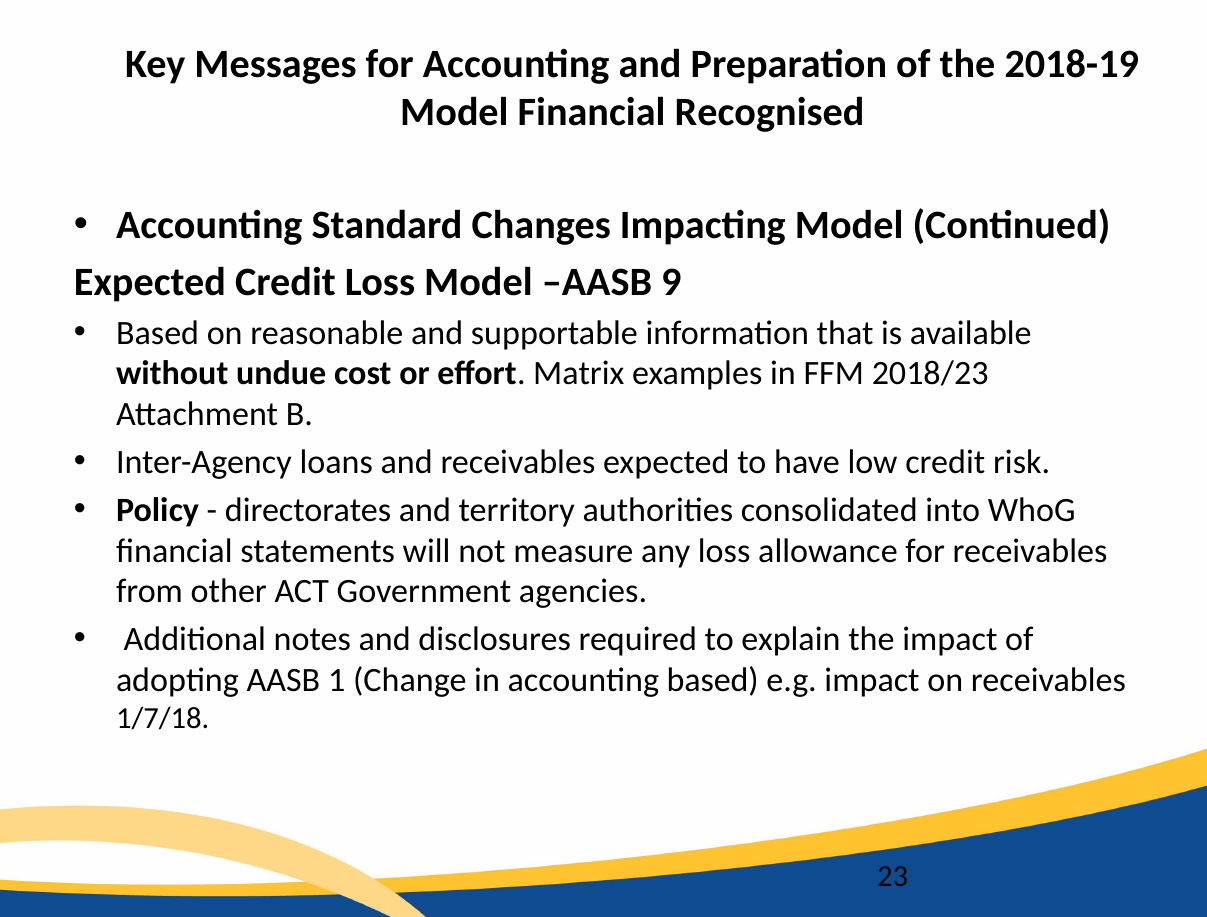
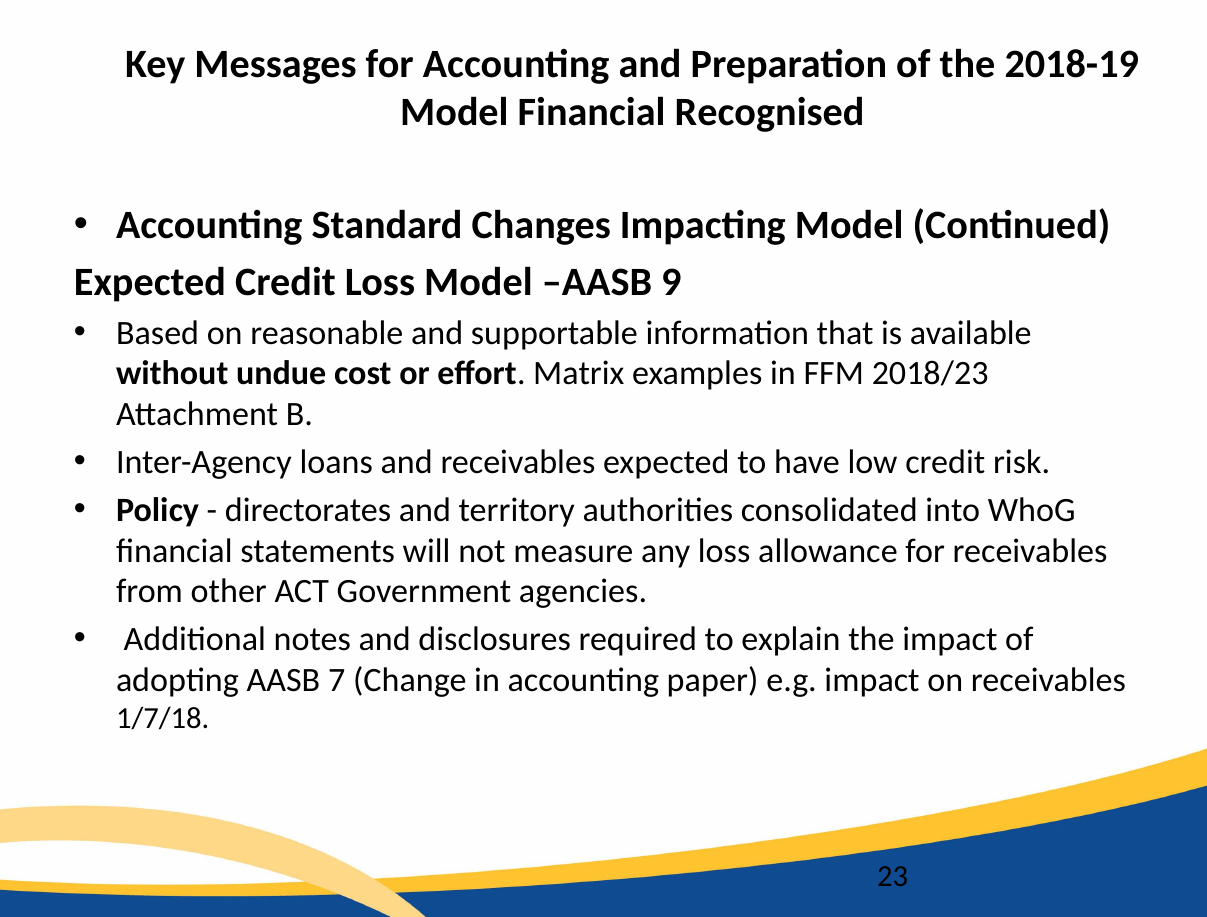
1: 1 -> 7
accounting based: based -> paper
